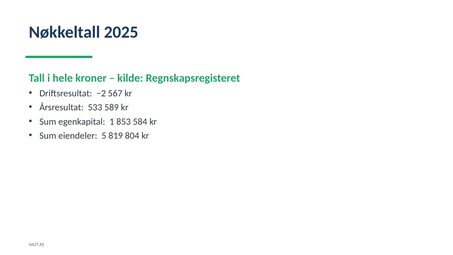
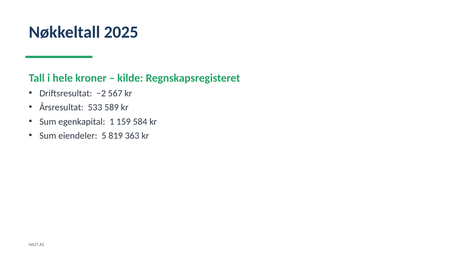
853: 853 -> 159
804: 804 -> 363
